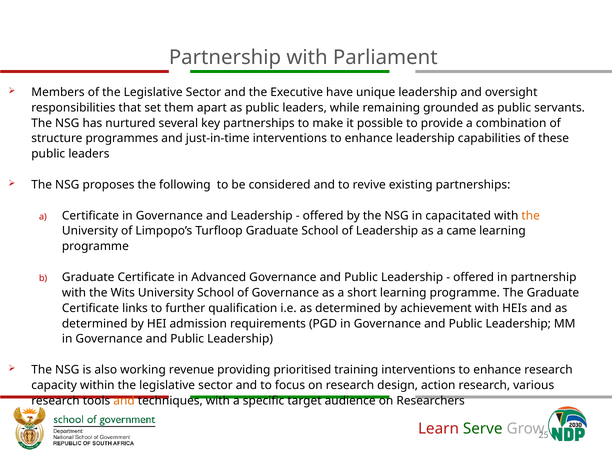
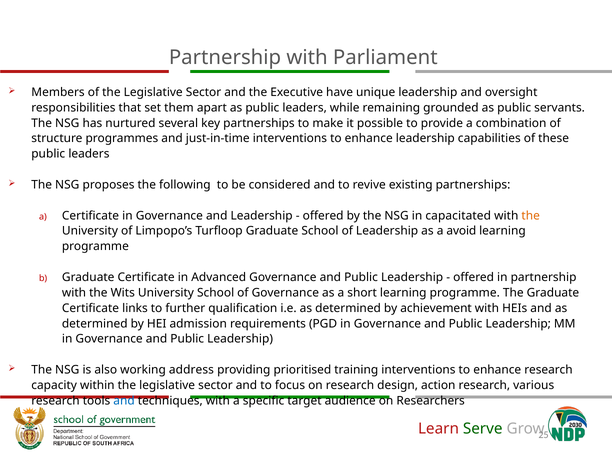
came: came -> avoid
revenue: revenue -> address
and at (124, 401) colour: orange -> blue
